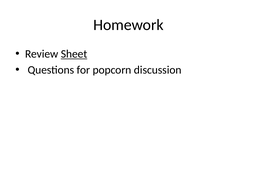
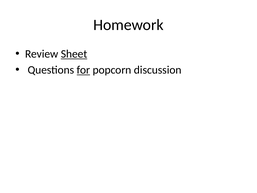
for underline: none -> present
